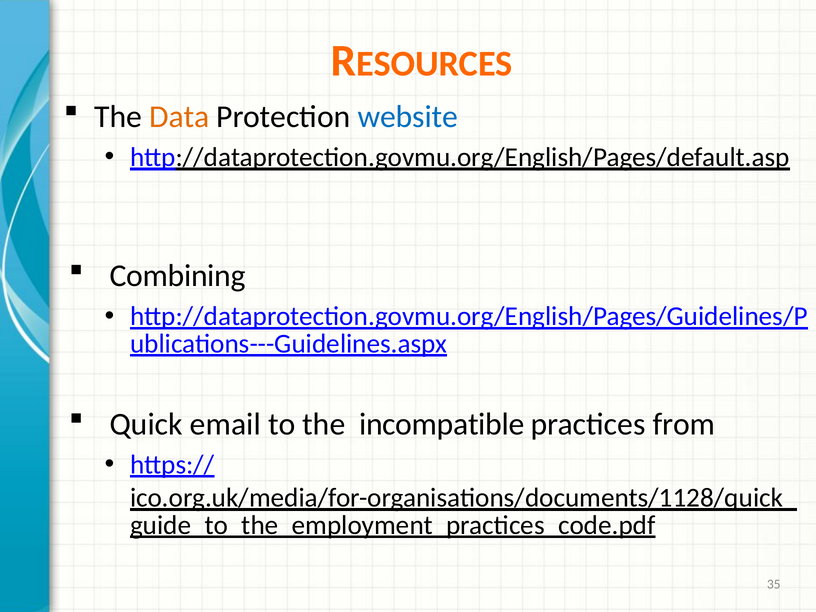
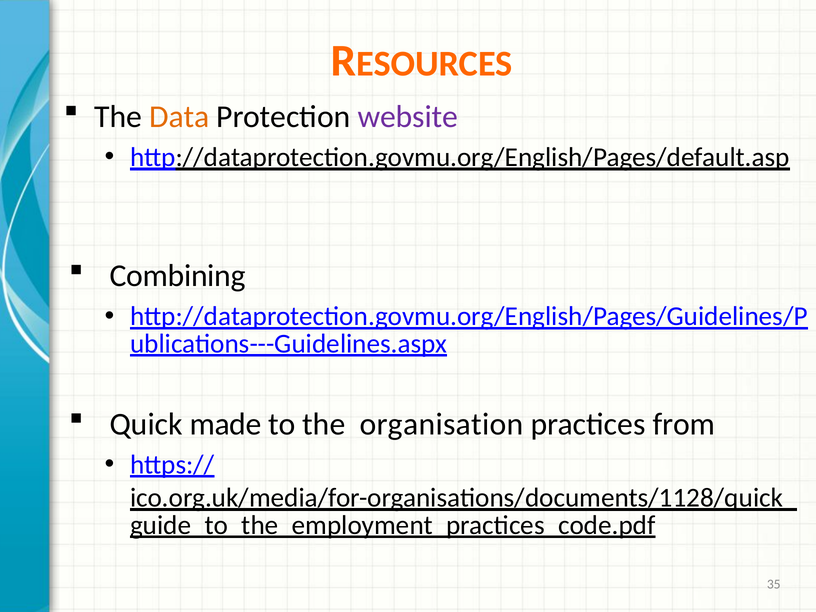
website colour: blue -> purple
email: email -> made
incompatible: incompatible -> organisation
